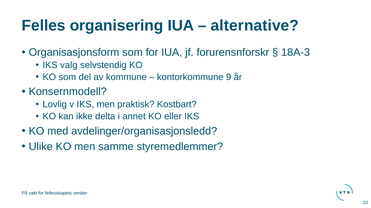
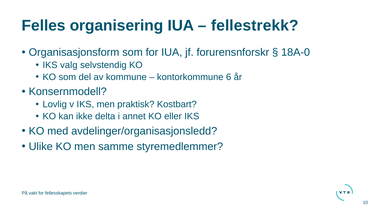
alternative: alternative -> fellestrekk
18A-3: 18A-3 -> 18A-0
9: 9 -> 6
